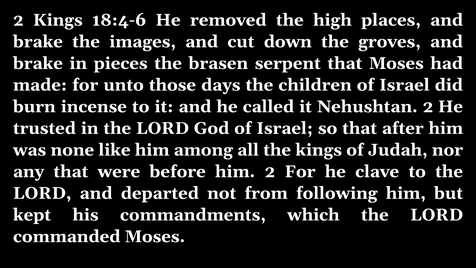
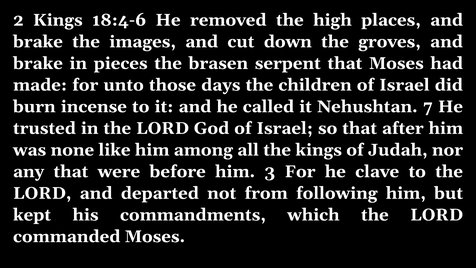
Nehushtan 2: 2 -> 7
him 2: 2 -> 3
